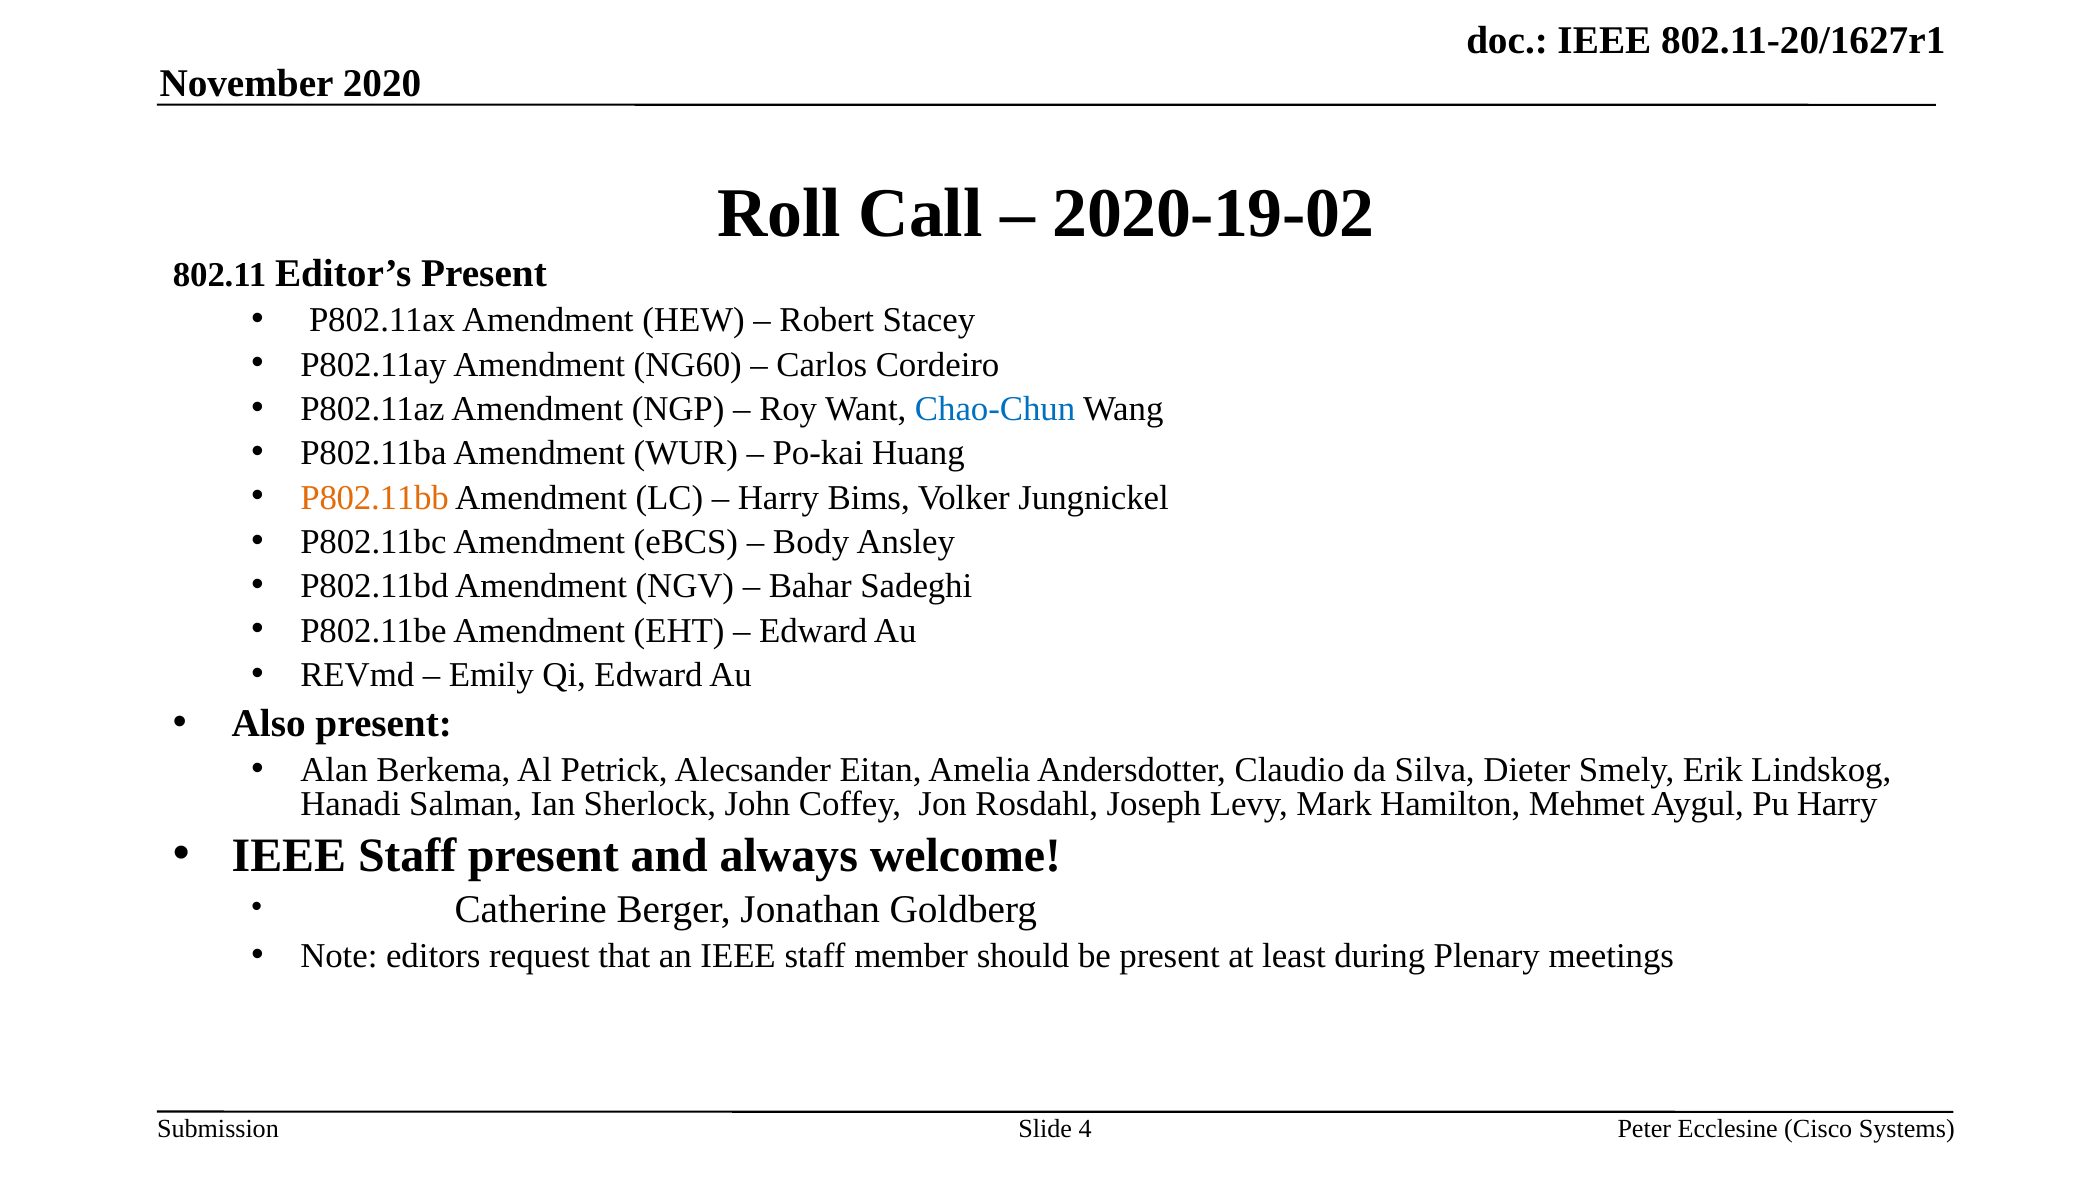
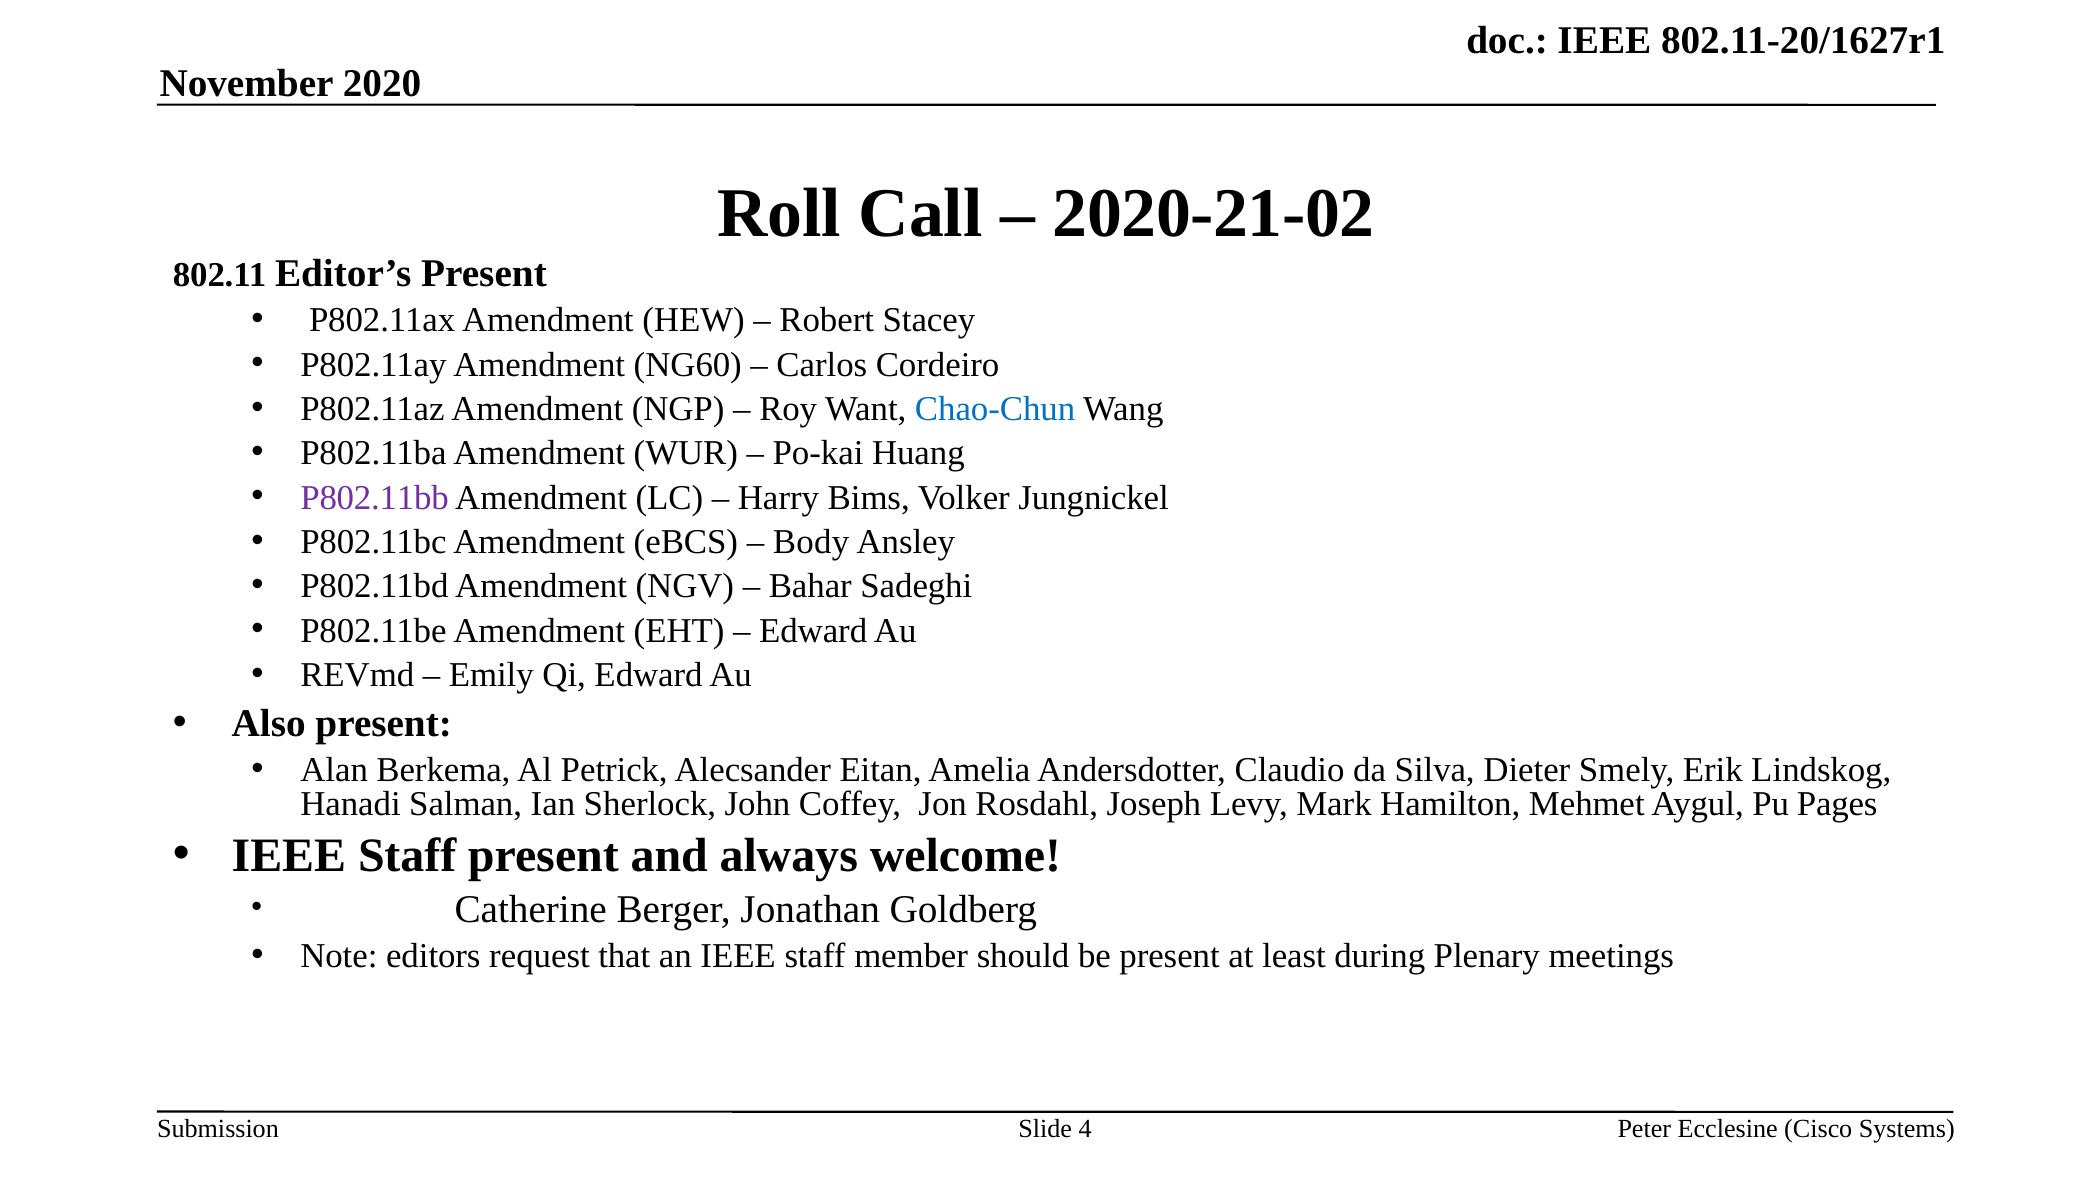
2020-19-02: 2020-19-02 -> 2020-21-02
P802.11bb colour: orange -> purple
Pu Harry: Harry -> Pages
